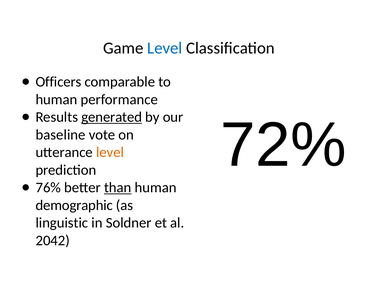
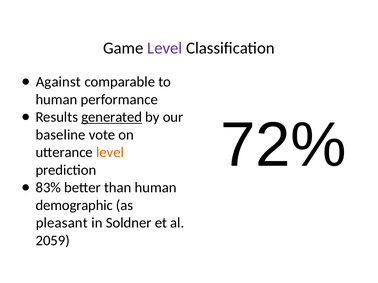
Level at (165, 48) colour: blue -> purple
Officers: Officers -> Against
76%: 76% -> 83%
than underline: present -> none
linguistic: linguistic -> pleasant
2042: 2042 -> 2059
